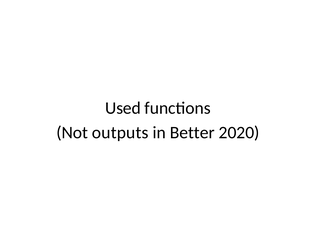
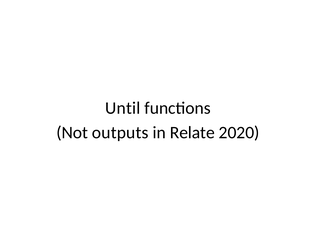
Used: Used -> Until
Better: Better -> Relate
